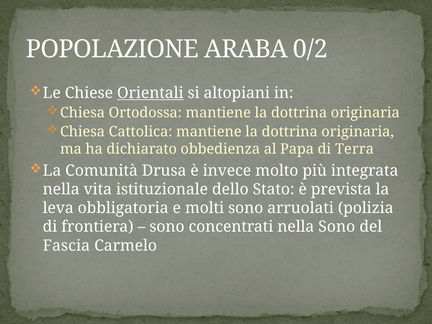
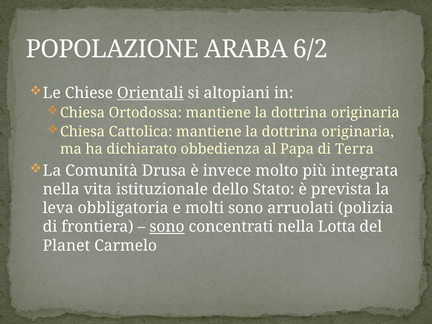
0/2: 0/2 -> 6/2
sono at (167, 227) underline: none -> present
nella Sono: Sono -> Lotta
Fascia: Fascia -> Planet
